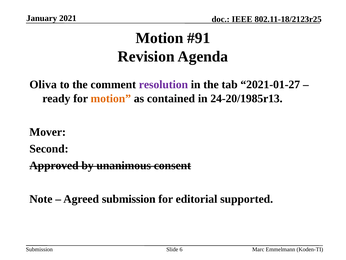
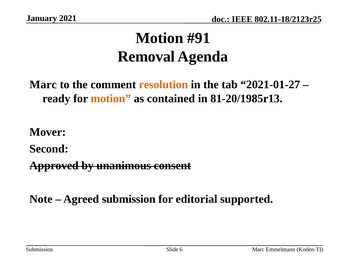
Revision: Revision -> Removal
Oliva at (43, 84): Oliva -> Marc
resolution colour: purple -> orange
24-20/1985r13: 24-20/1985r13 -> 81-20/1985r13
